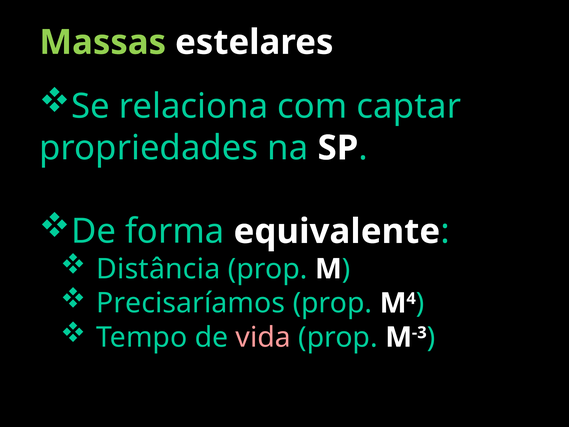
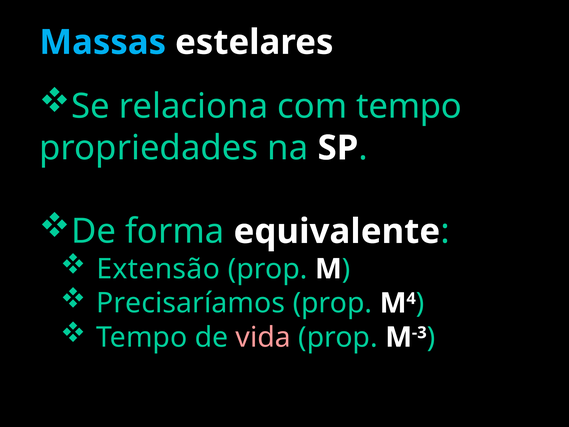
Massas colour: light green -> light blue
com captar: captar -> tempo
Distância: Distância -> Extensão
